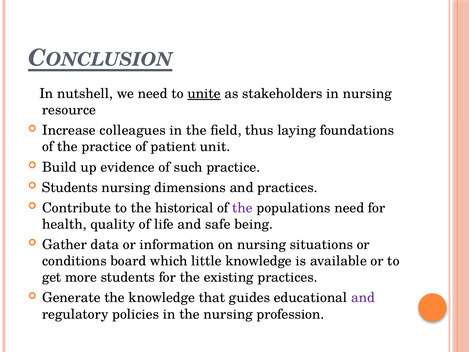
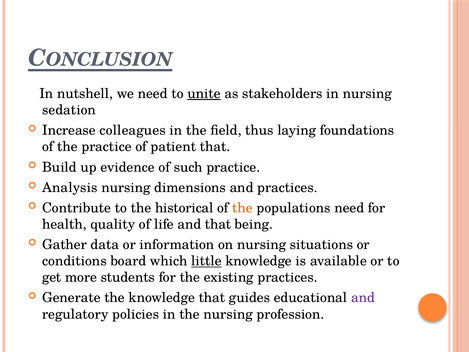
resource: resource -> sedation
patient unit: unit -> that
Students at (70, 187): Students -> Analysis
the at (243, 208) colour: purple -> orange
and safe: safe -> that
little underline: none -> present
